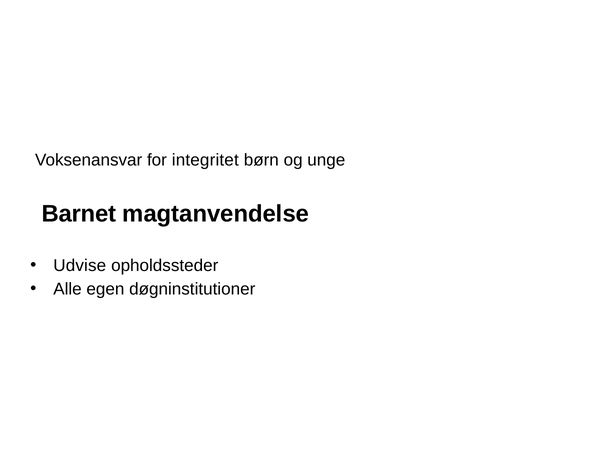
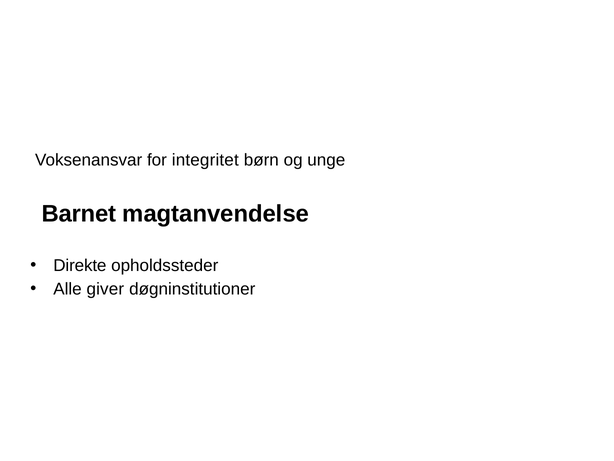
Udvise: Udvise -> Direkte
egen: egen -> giver
